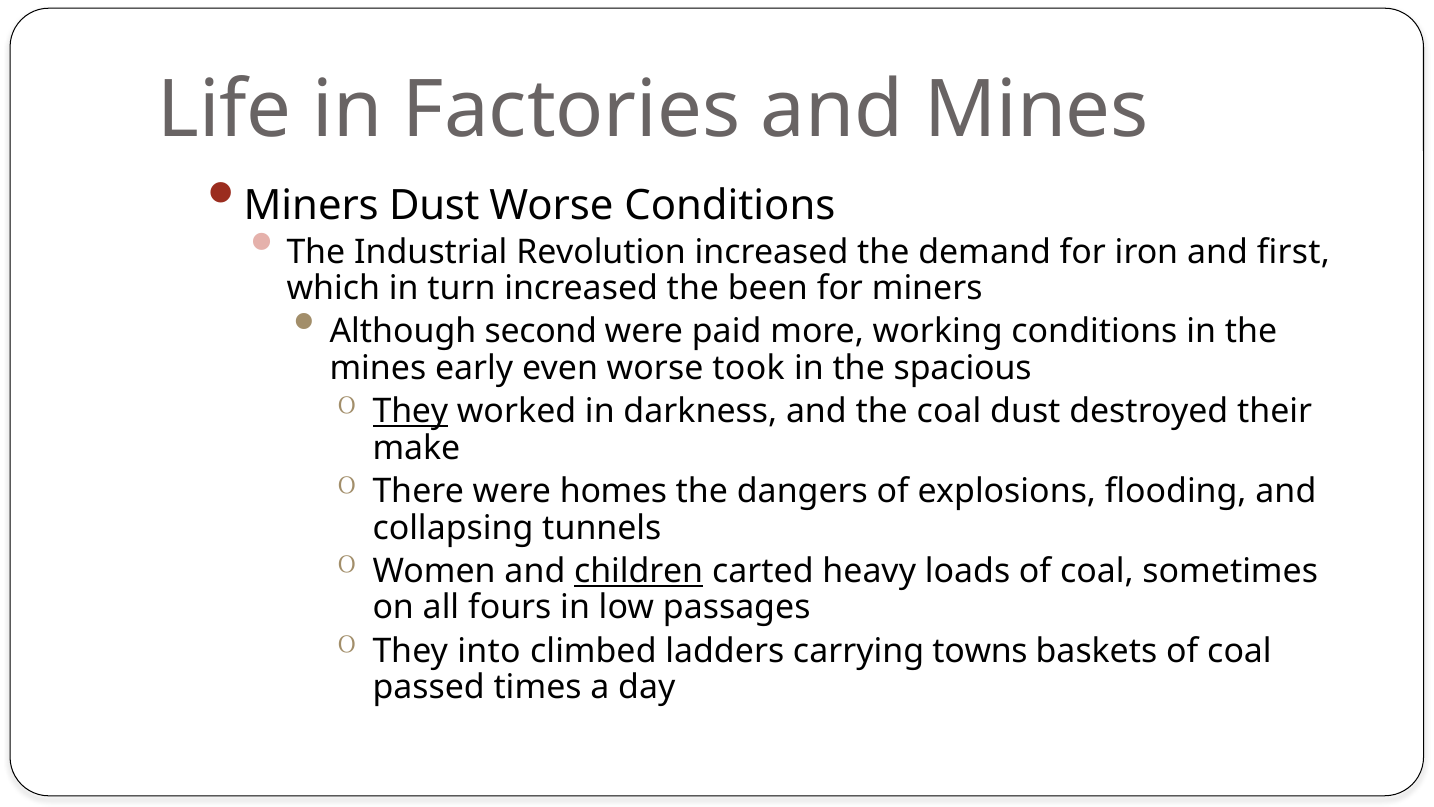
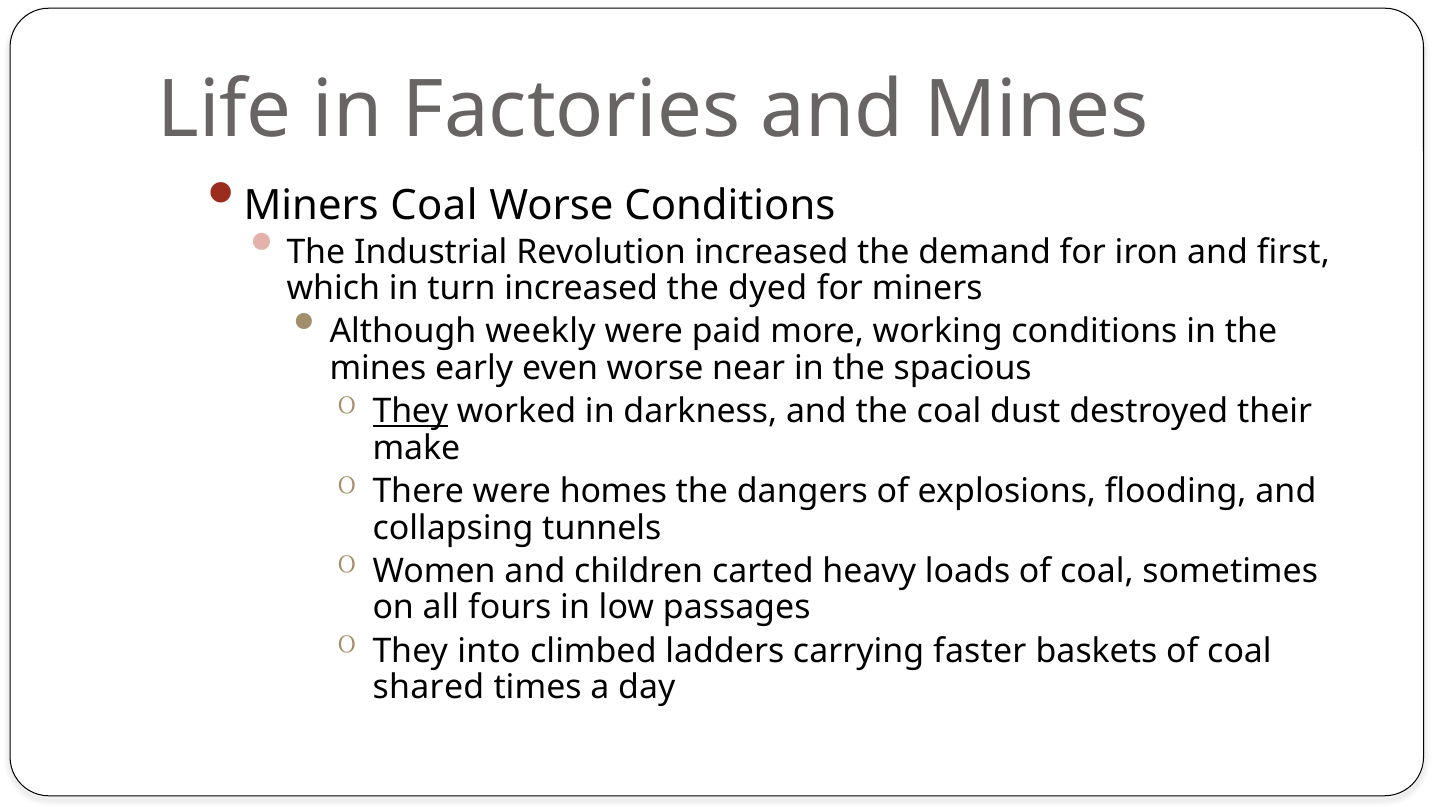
Miners Dust: Dust -> Coal
been: been -> dyed
second: second -> weekly
took: took -> near
children underline: present -> none
towns: towns -> faster
passed: passed -> shared
